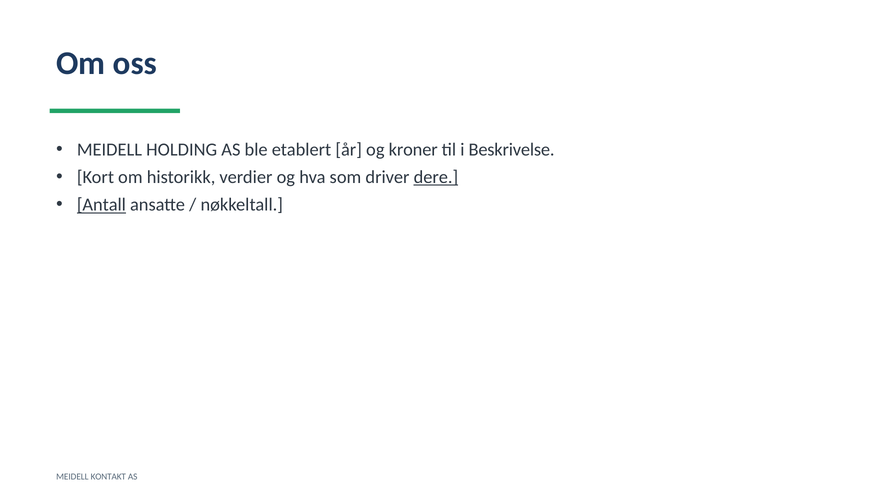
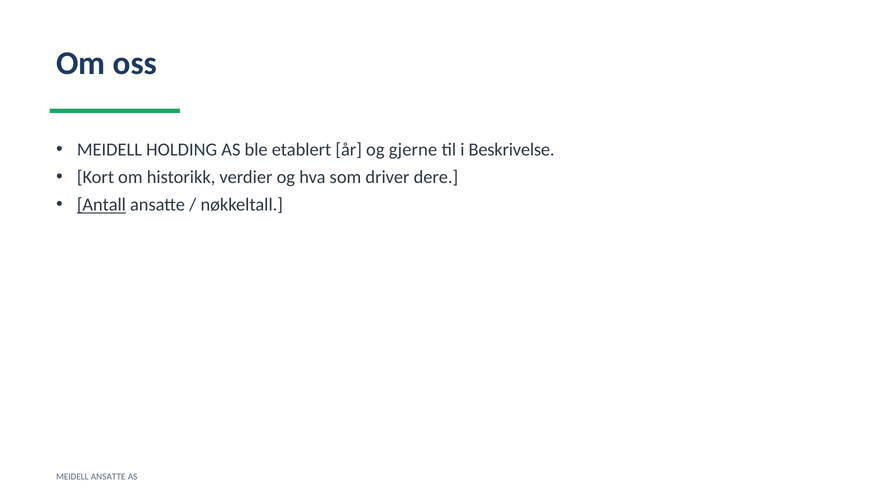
kroner: kroner -> gjerne
dere underline: present -> none
MEIDELL KONTAKT: KONTAKT -> ANSATTE
